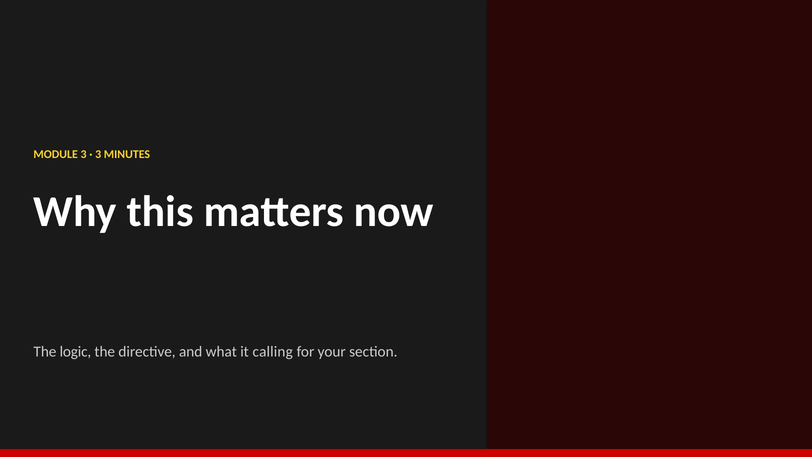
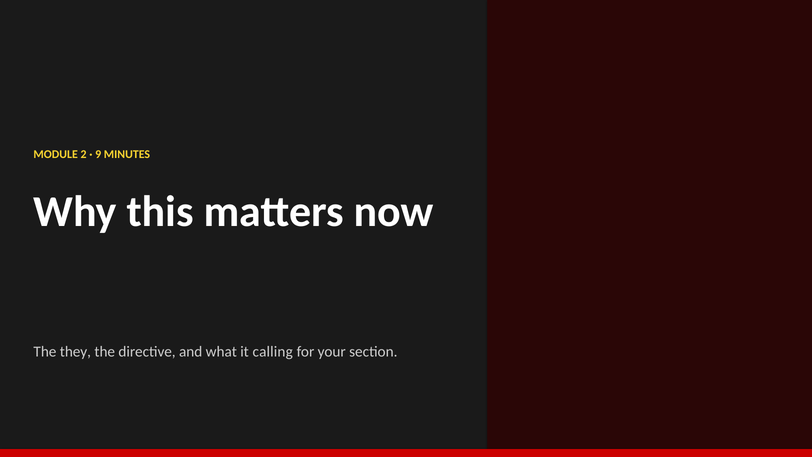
MODULE 3: 3 -> 2
3 at (98, 154): 3 -> 9
logic: logic -> they
